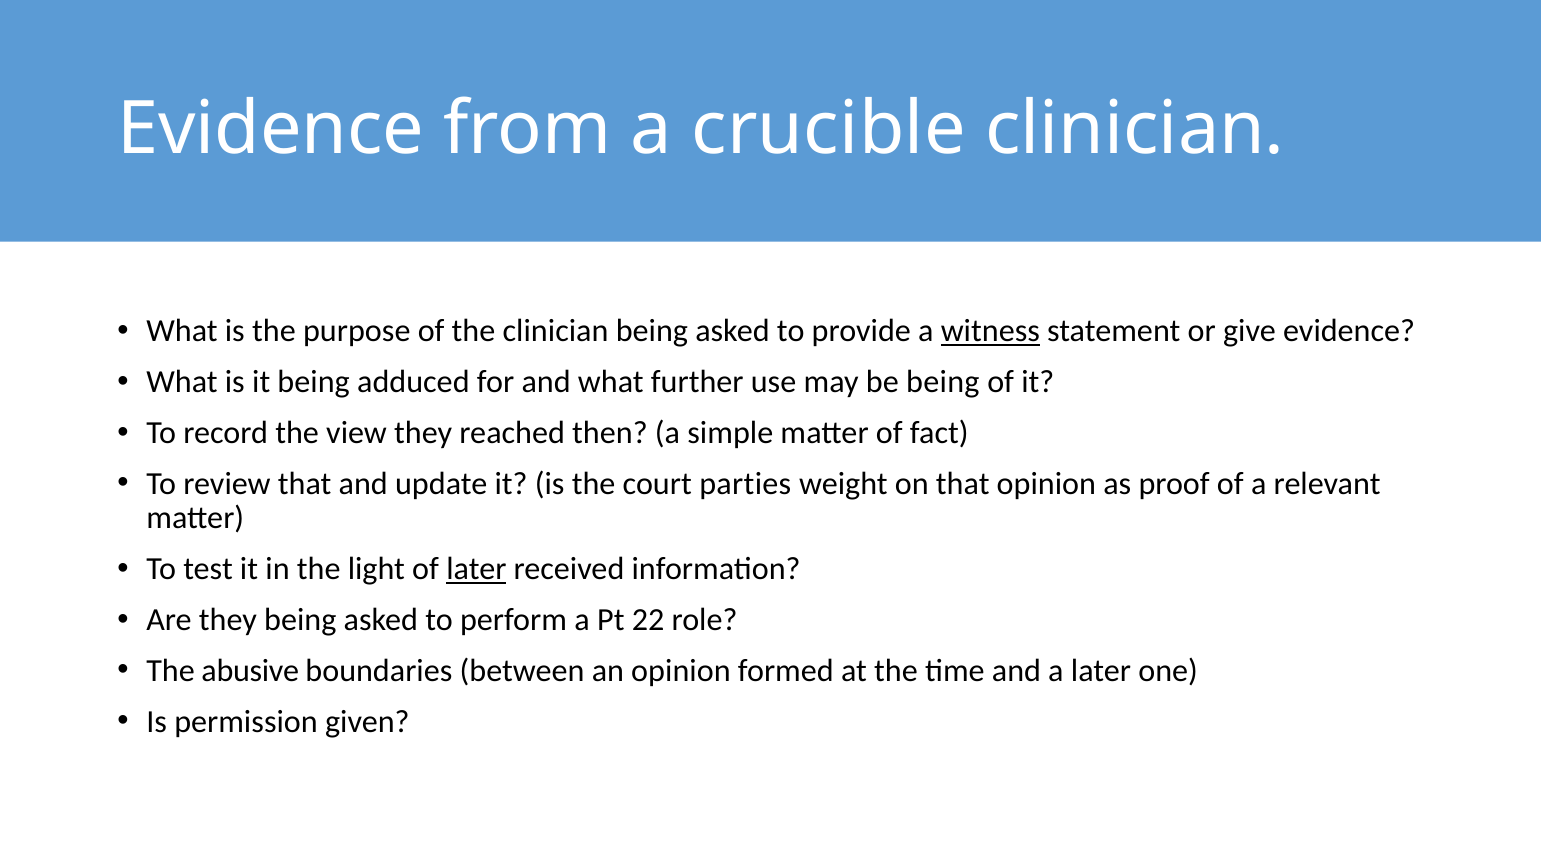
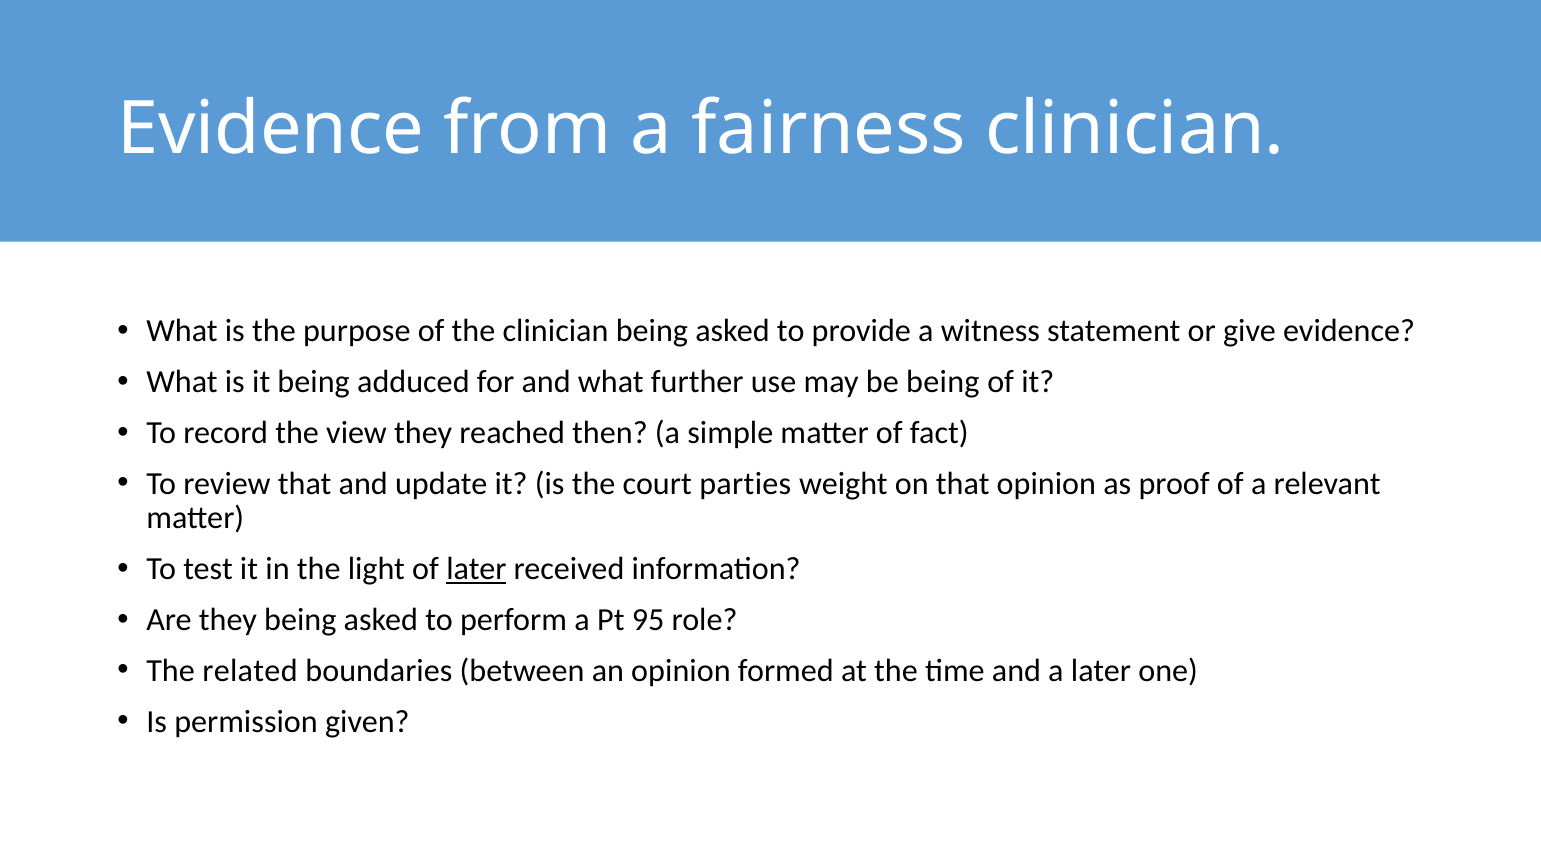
crucible: crucible -> fairness
witness underline: present -> none
22: 22 -> 95
abusive: abusive -> related
